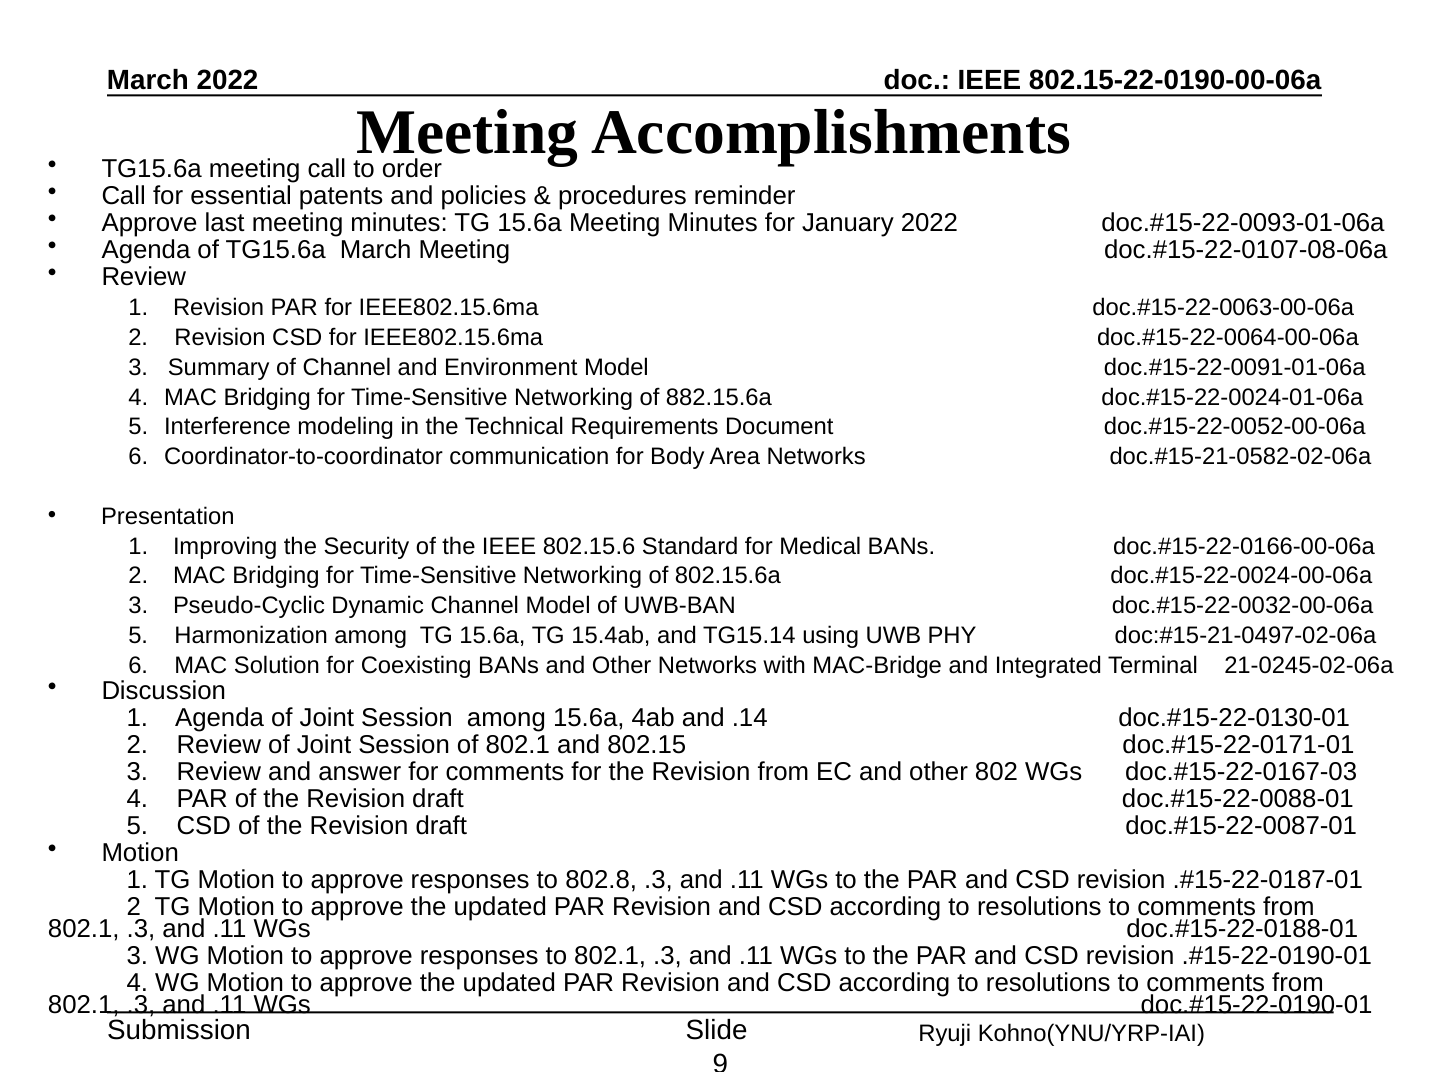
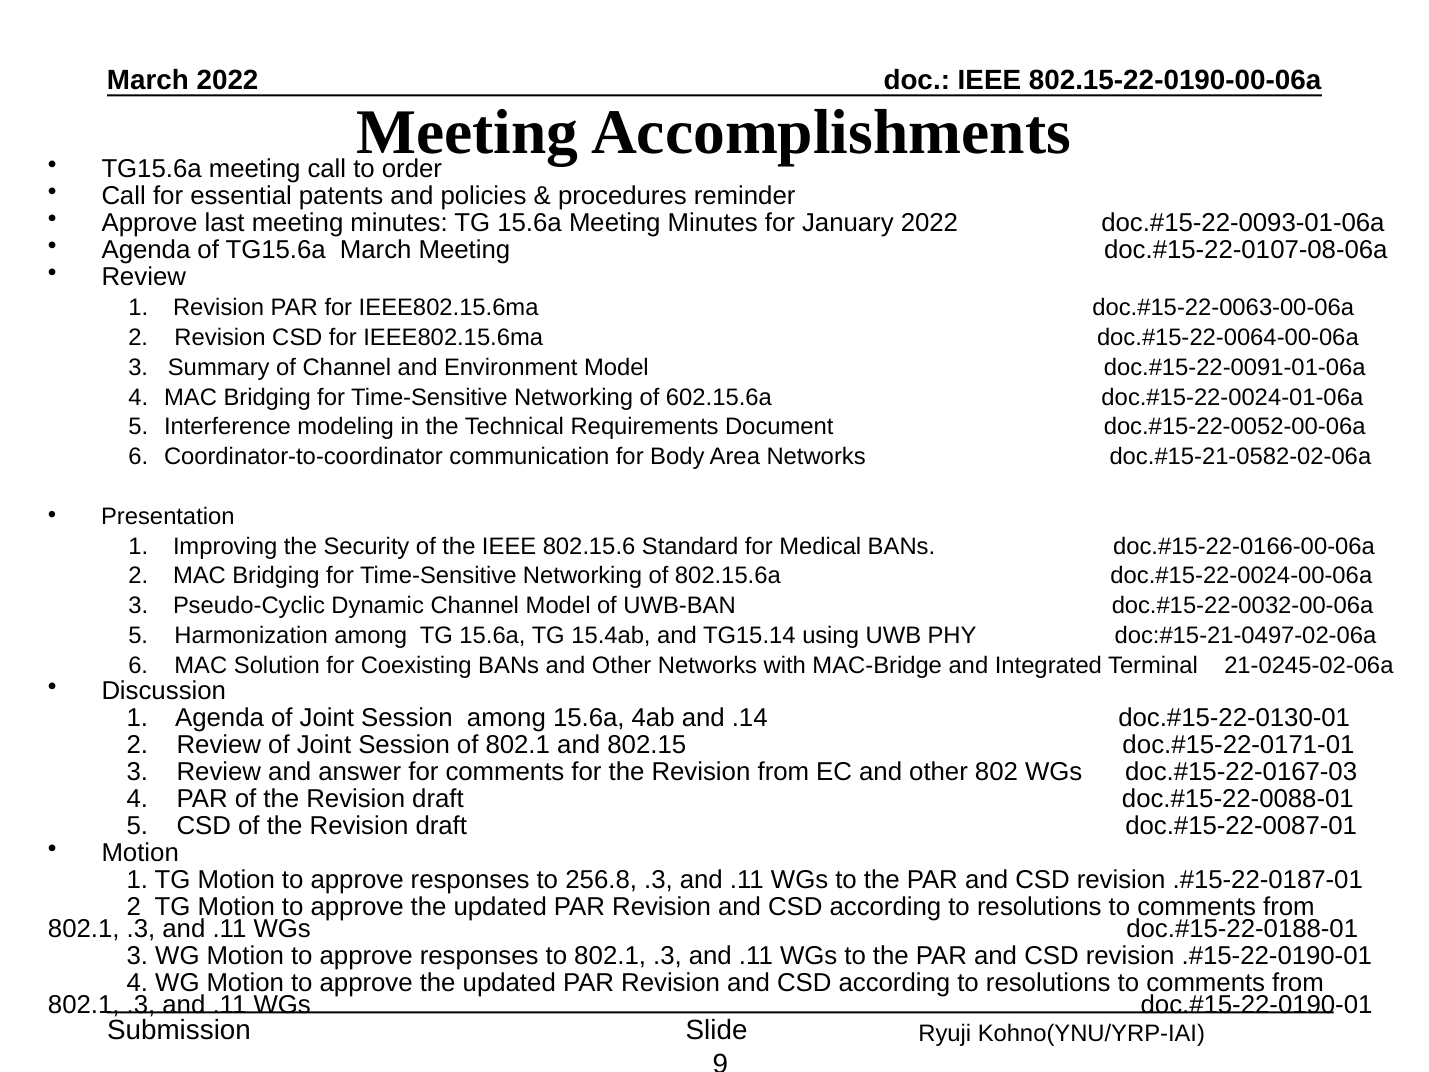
882.15.6a: 882.15.6a -> 602.15.6a
802.8: 802.8 -> 256.8
